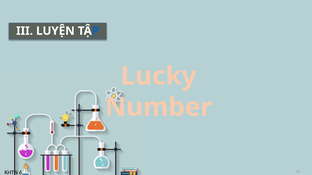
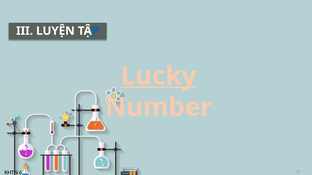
Lucky underline: none -> present
